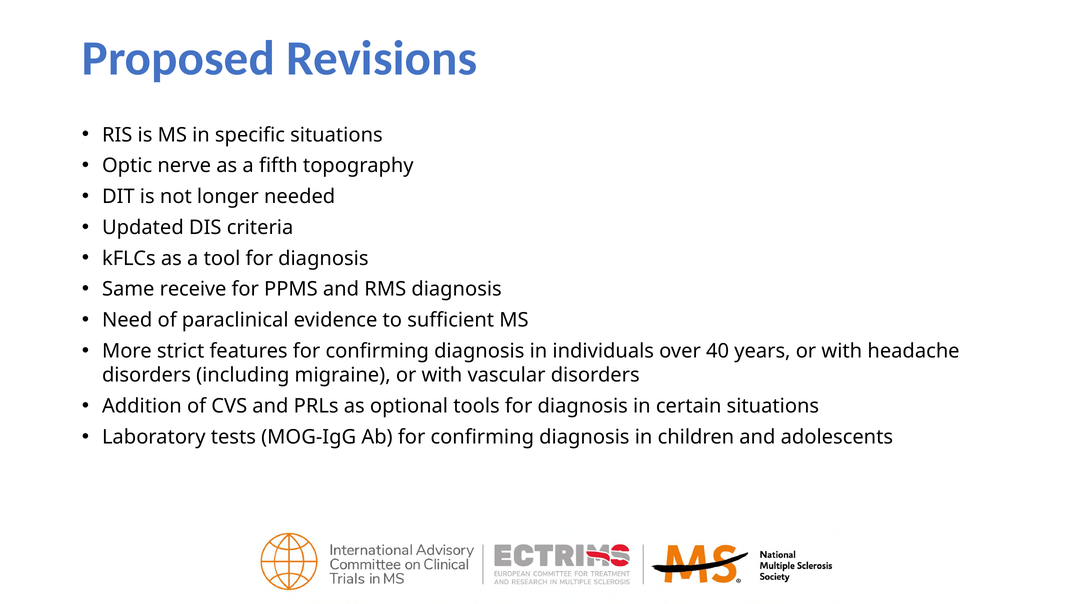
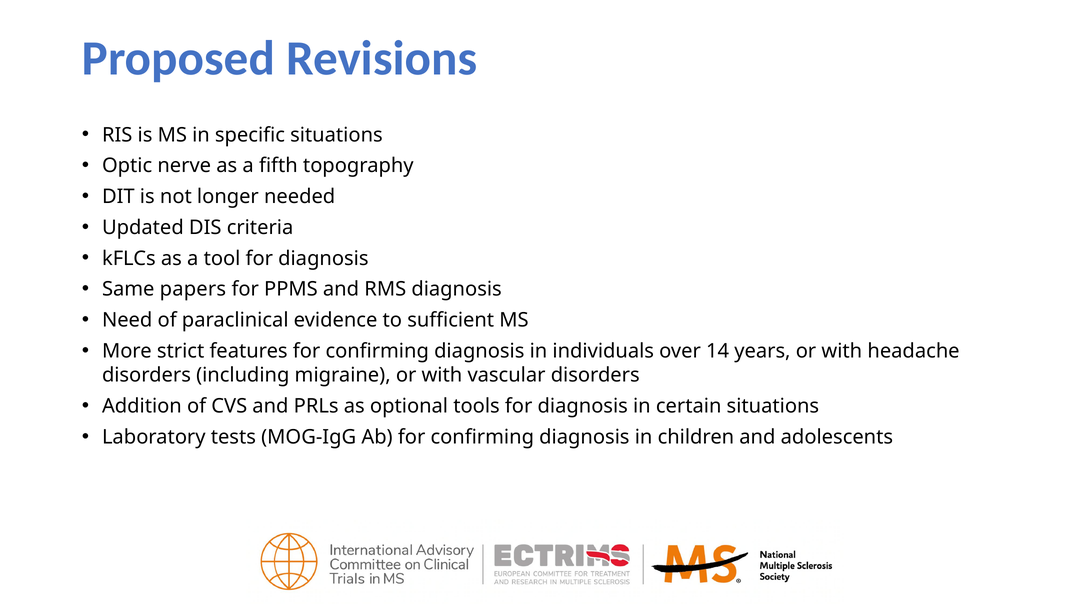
receive: receive -> papers
40: 40 -> 14
